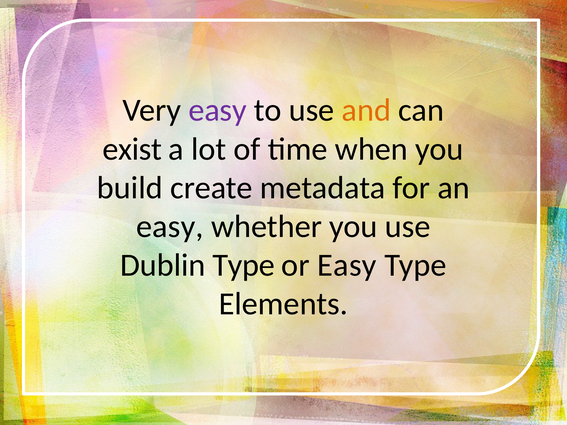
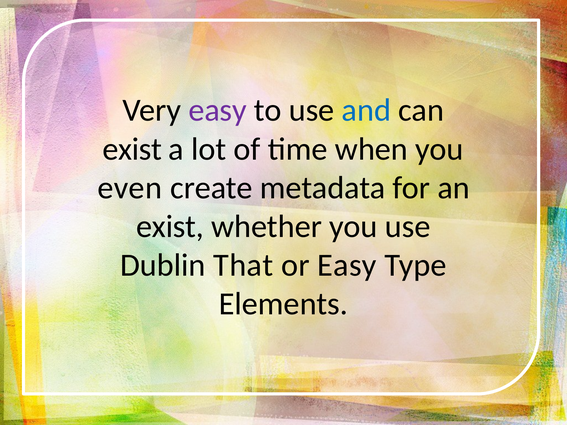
and colour: orange -> blue
build: build -> even
easy at (170, 227): easy -> exist
Dublin Type: Type -> That
